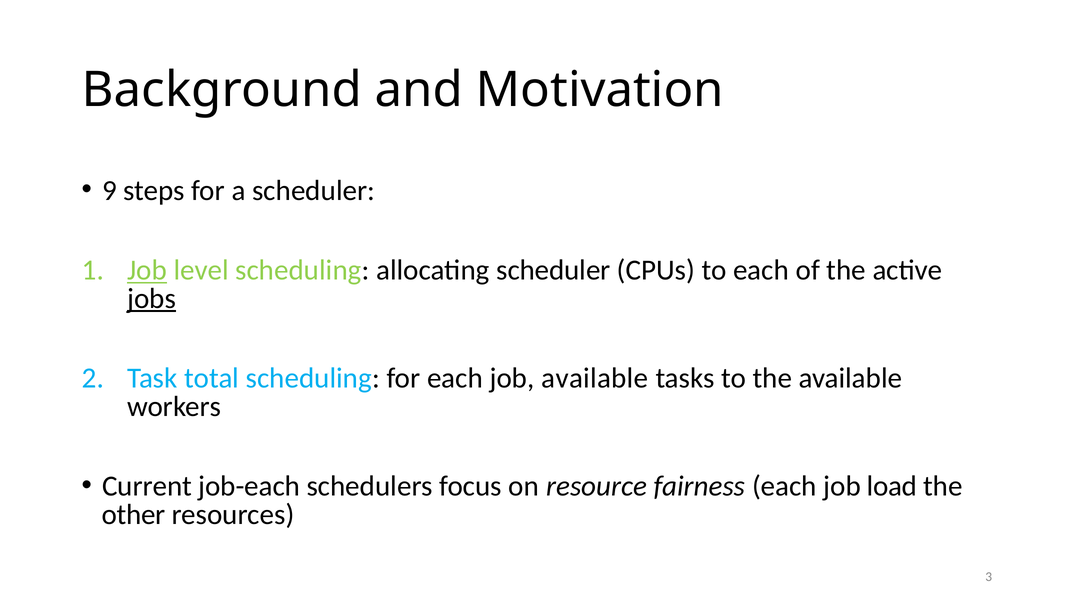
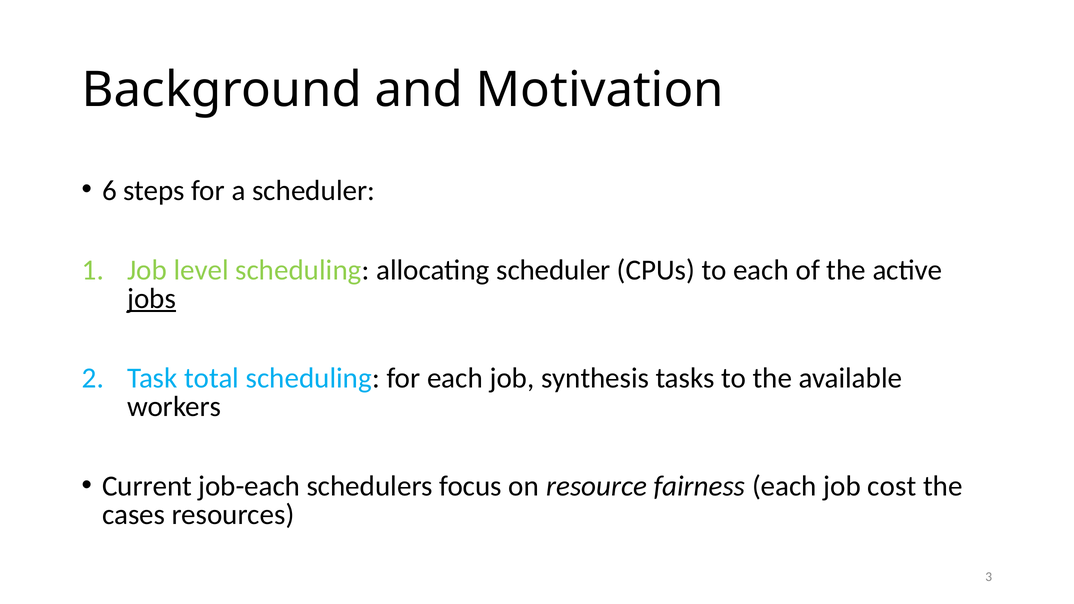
9: 9 -> 6
Job at (147, 270) underline: present -> none
job available: available -> synthesis
load: load -> cost
other: other -> cases
